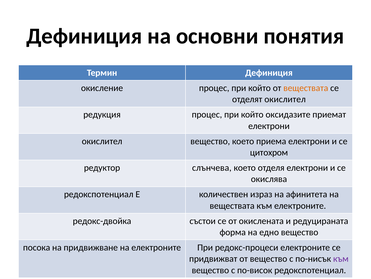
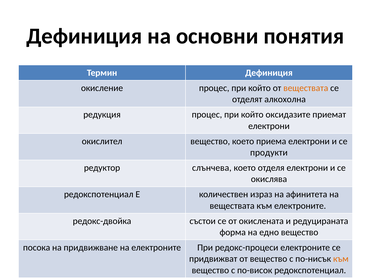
отделят окислител: окислител -> алкохолна
цитохром: цитохром -> продукти
към at (341, 258) colour: purple -> orange
